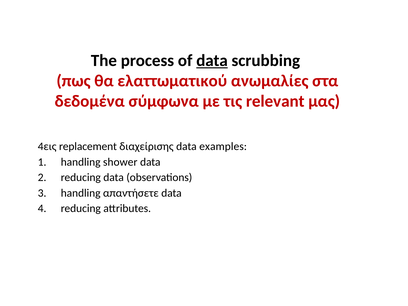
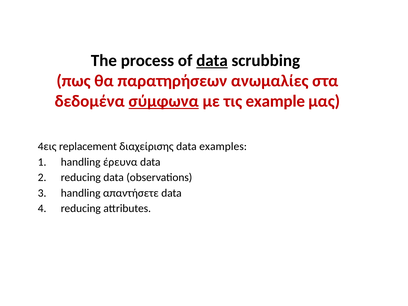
ελαττωματικού: ελαττωματικού -> παρατηρήσεων
σύμφωνα underline: none -> present
relevant: relevant -> example
shower: shower -> έρευνα
